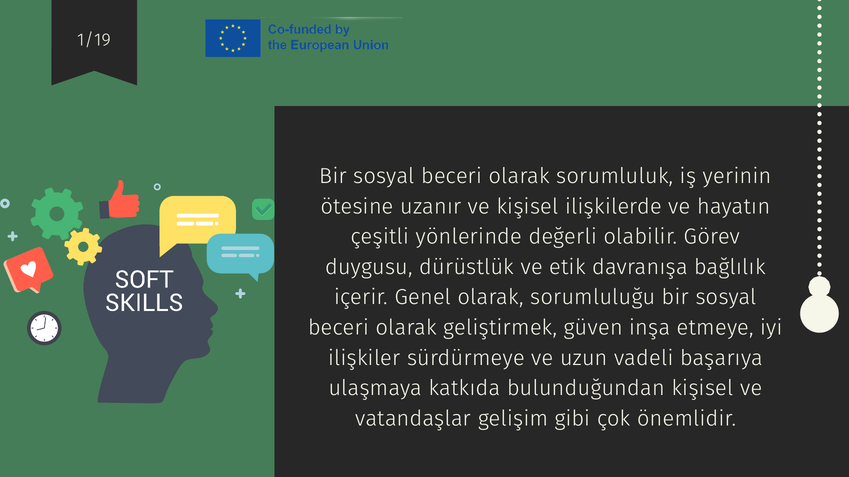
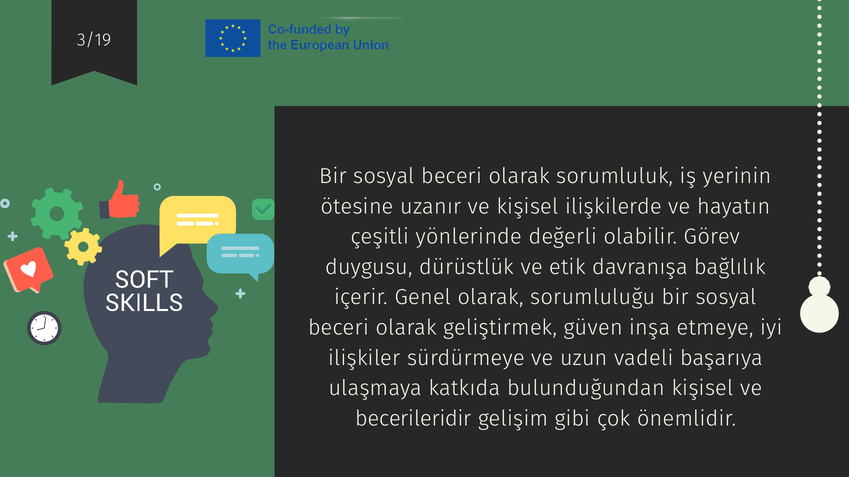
1/19: 1/19 -> 3/19
vatandaşlar: vatandaşlar -> becerileridir
